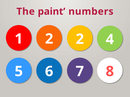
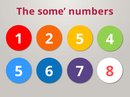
paint: paint -> some
2 2: 2 -> 5
